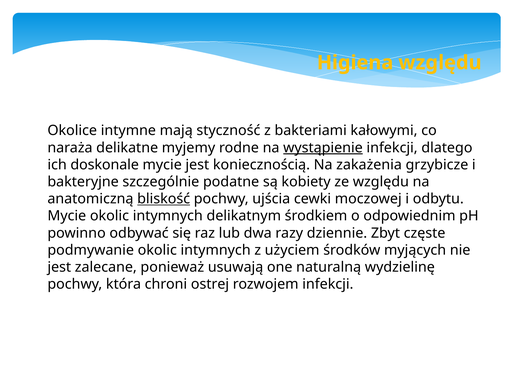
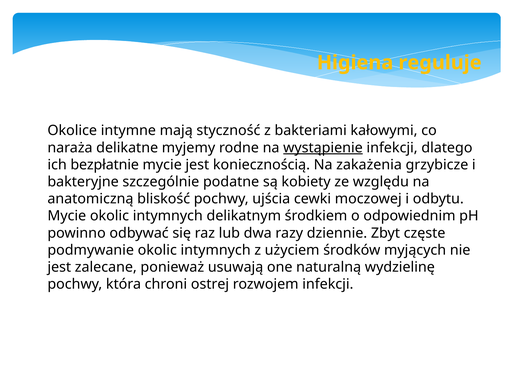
Higiena względu: względu -> reguluje
doskonale: doskonale -> bezpłatnie
bliskość underline: present -> none
